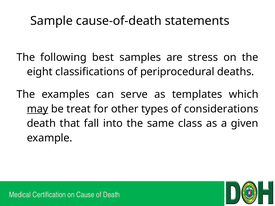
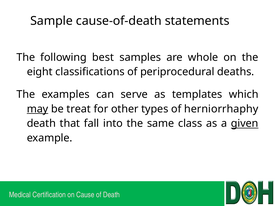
stress: stress -> whole
considerations: considerations -> herniorrhaphy
given underline: none -> present
